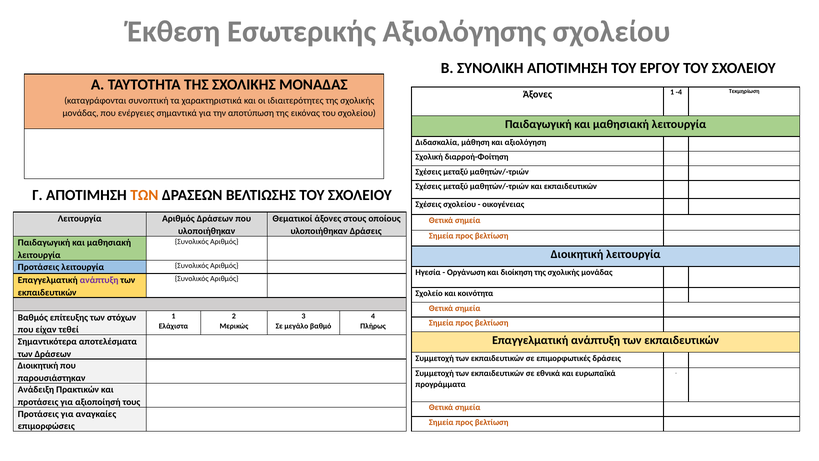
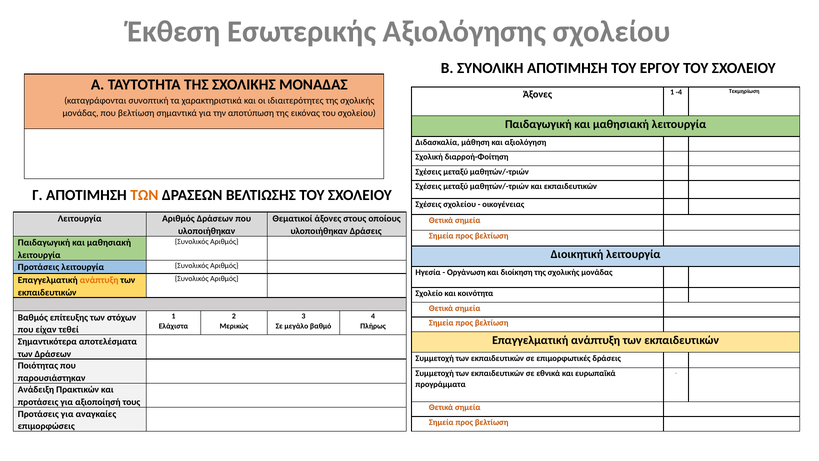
που ενέργειες: ενέργειες -> βελτίωση
ανάπτυξη at (99, 280) colour: purple -> orange
Διοικητική at (38, 365): Διοικητική -> Ποιότητας
